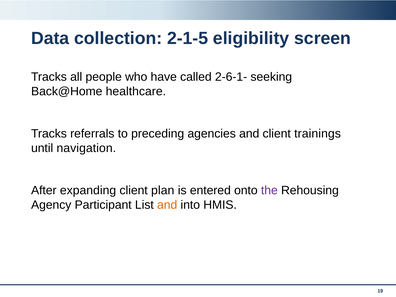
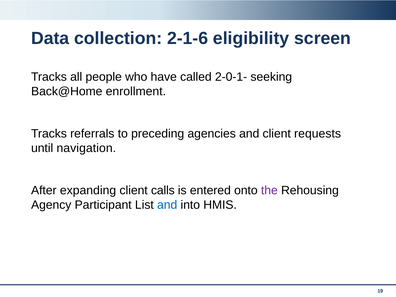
2-1-5: 2-1-5 -> 2-1-6
2-6-1-: 2-6-1- -> 2-0-1-
healthcare: healthcare -> enrollment
trainings: trainings -> requests
plan: plan -> calls
and at (167, 205) colour: orange -> blue
